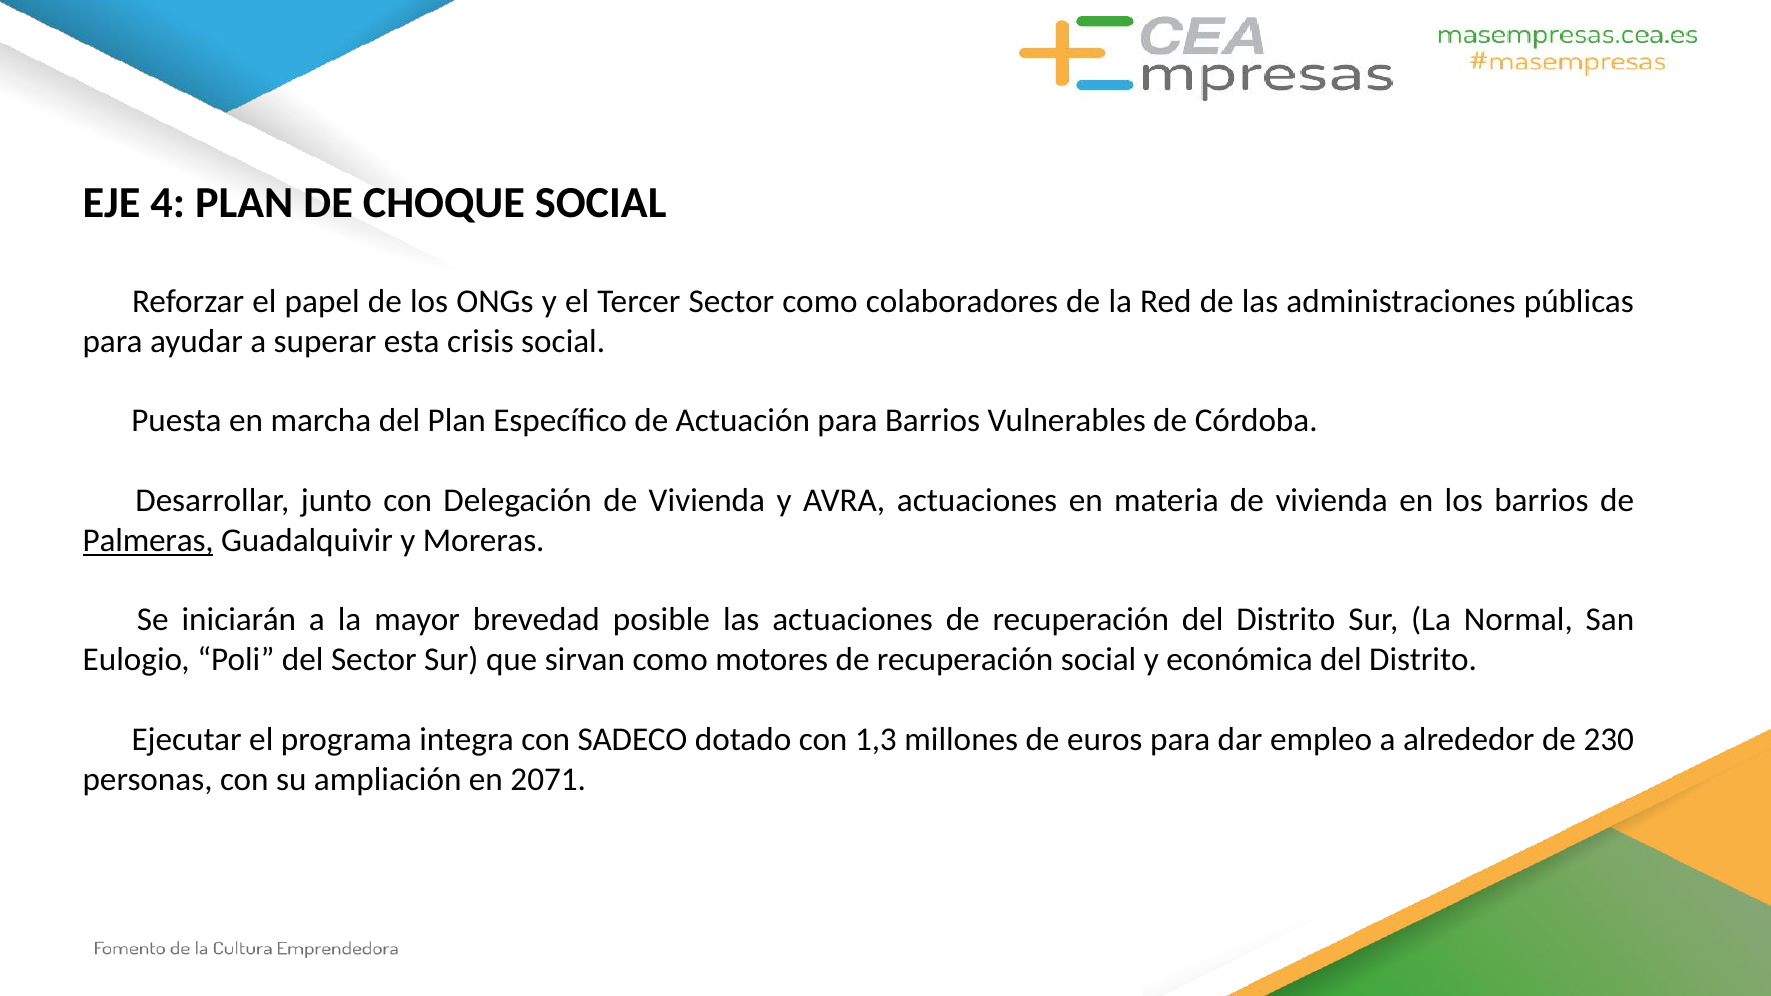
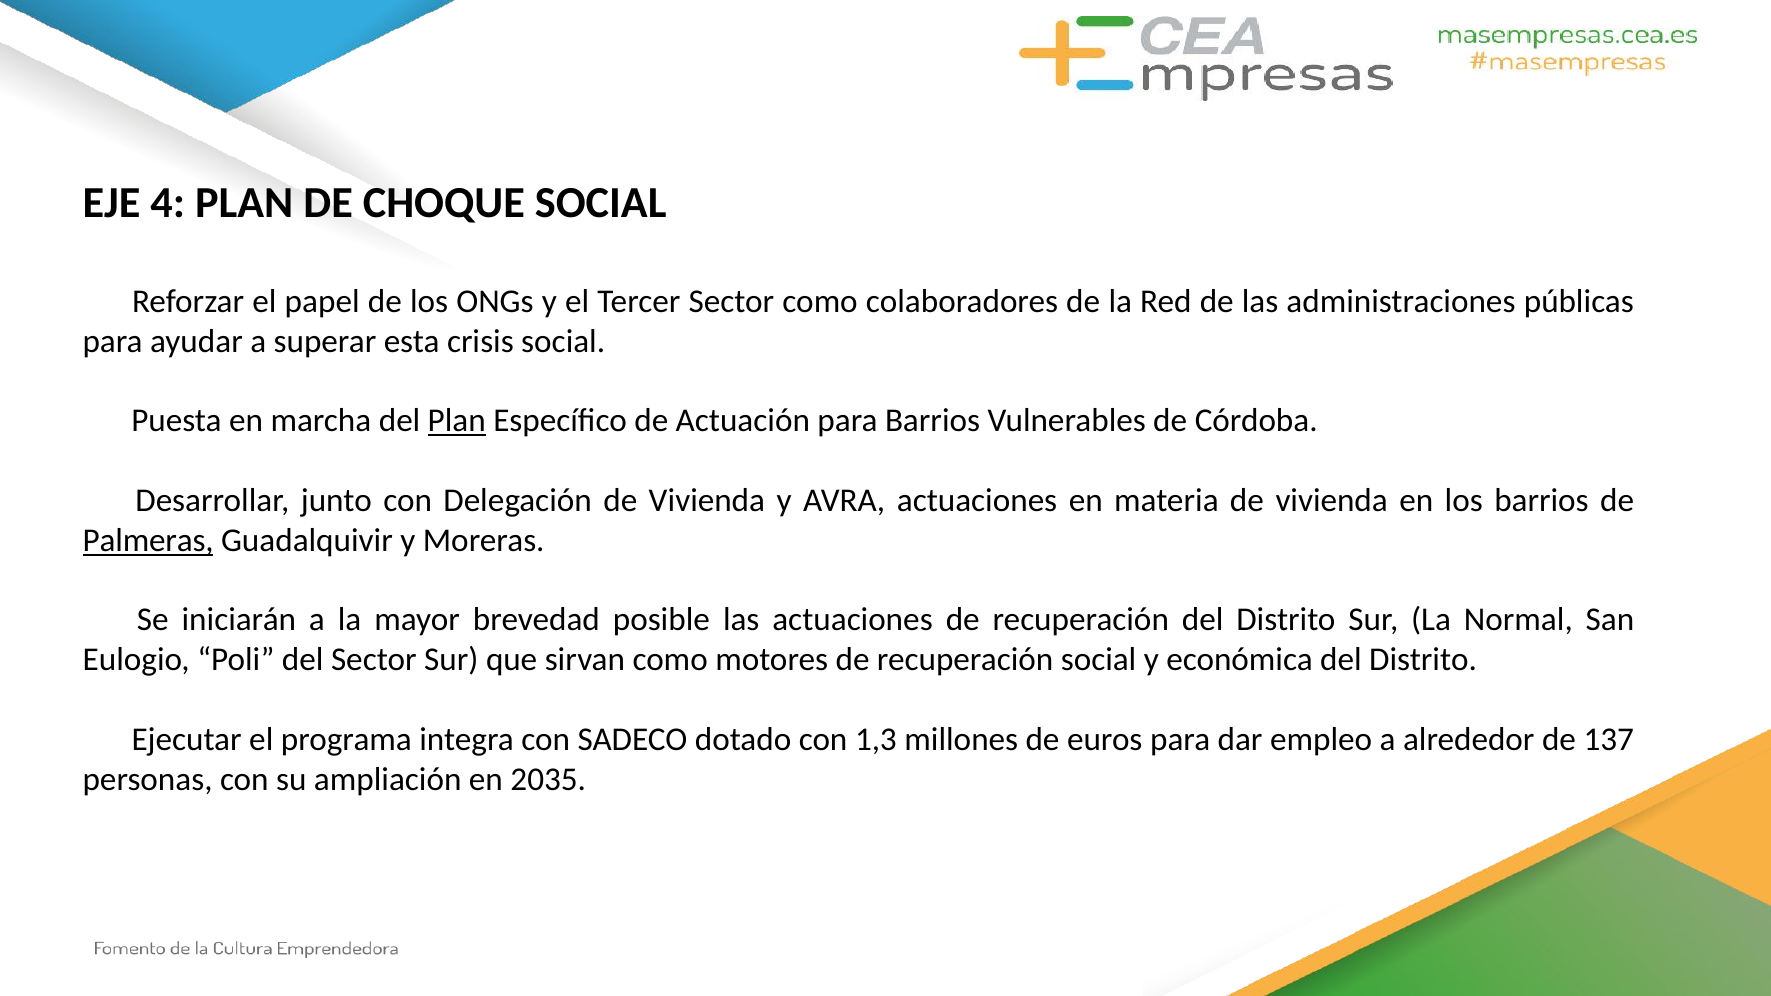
Plan at (457, 421) underline: none -> present
230: 230 -> 137
2071: 2071 -> 2035
